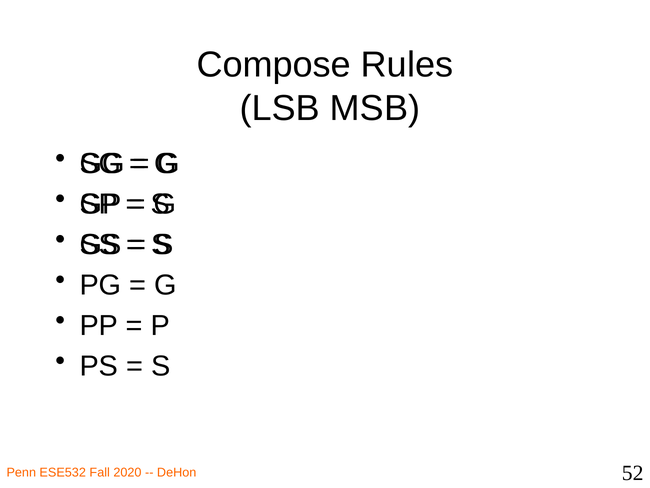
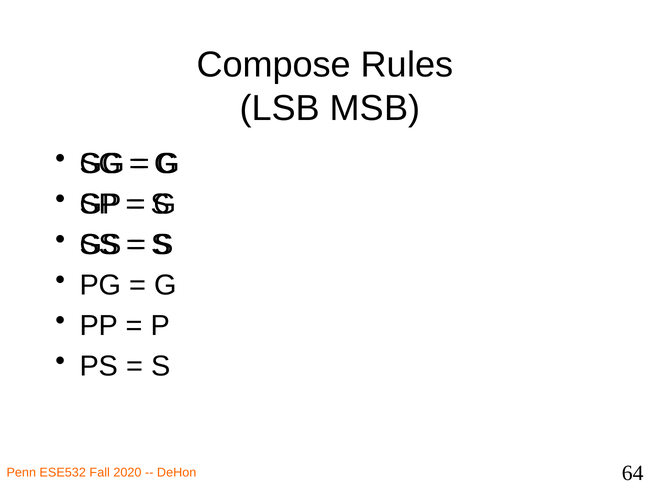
52: 52 -> 64
